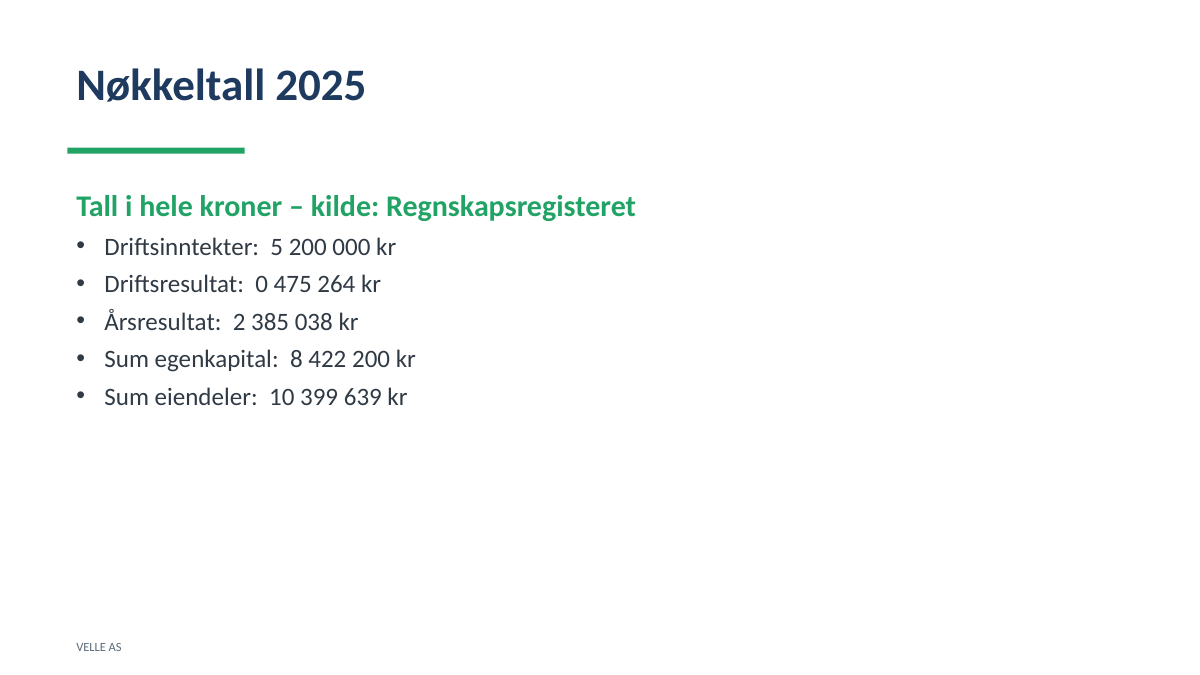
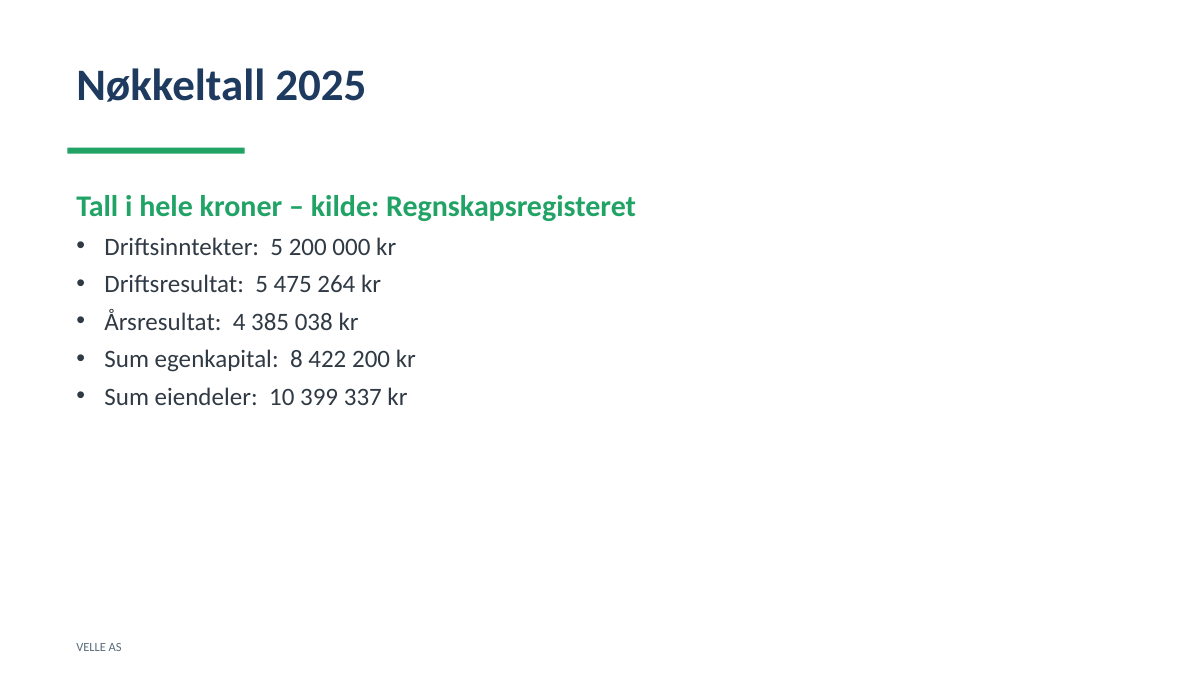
Driftsresultat 0: 0 -> 5
2: 2 -> 4
639: 639 -> 337
